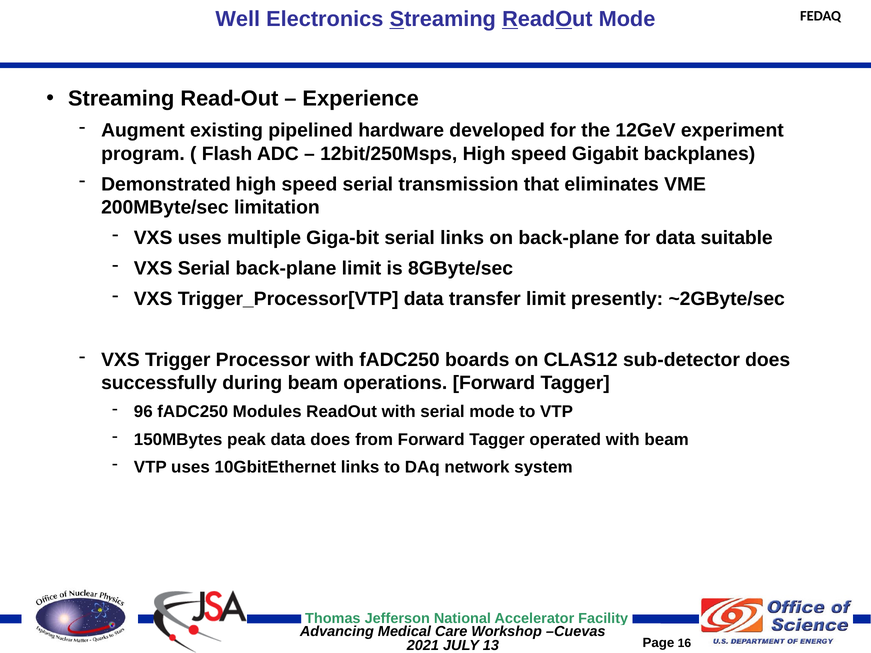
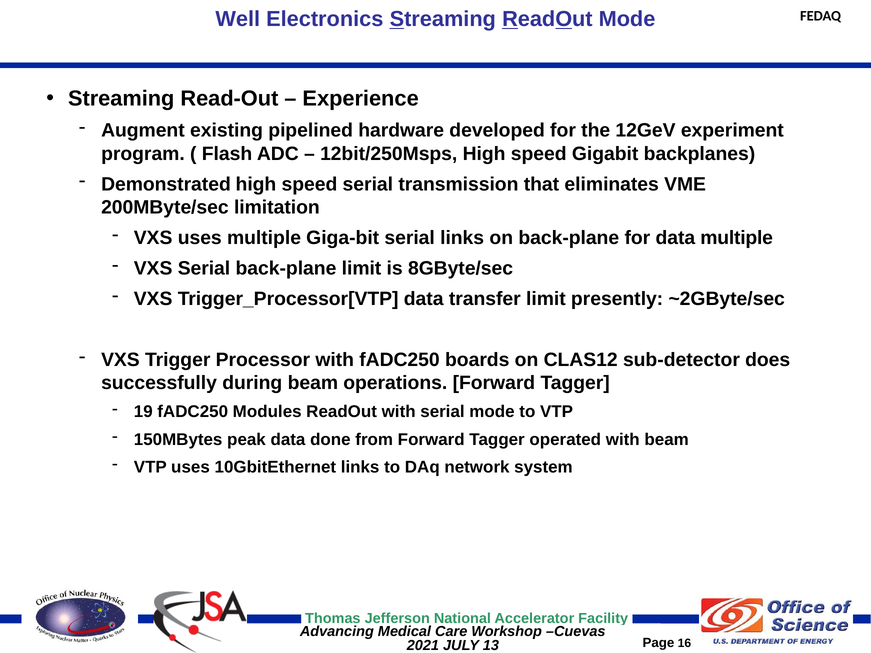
data suitable: suitable -> multiple
96: 96 -> 19
data does: does -> done
